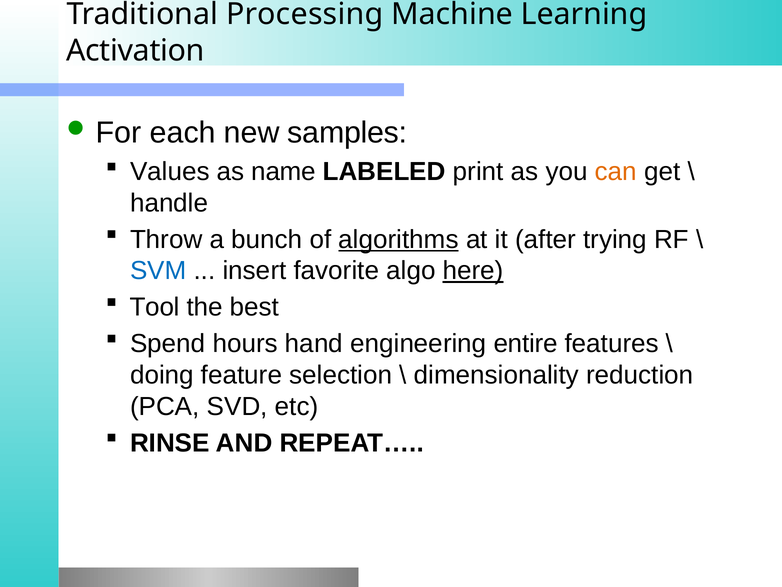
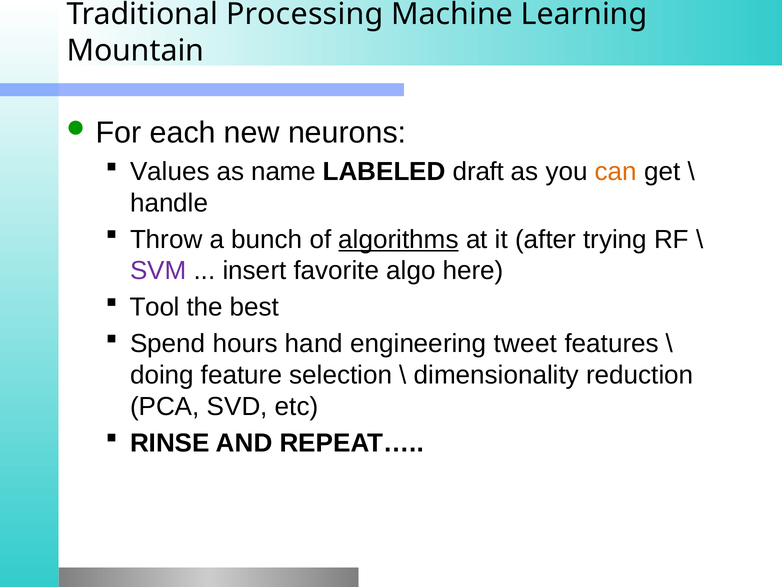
Activation: Activation -> Mountain
samples: samples -> neurons
print: print -> draft
SVM colour: blue -> purple
here underline: present -> none
entire: entire -> tweet
